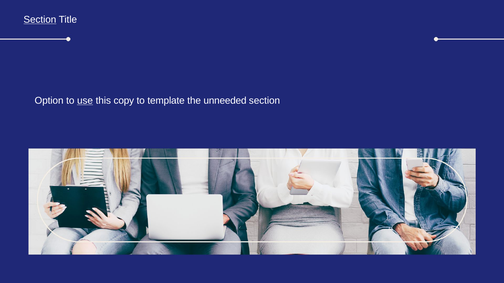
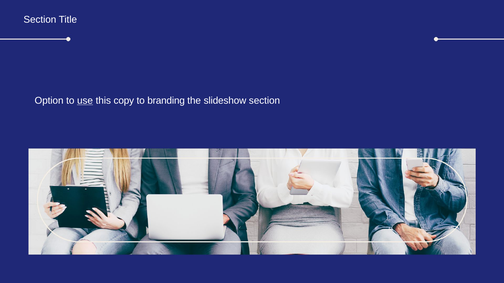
Section at (40, 20) underline: present -> none
template: template -> branding
unneeded: unneeded -> slideshow
